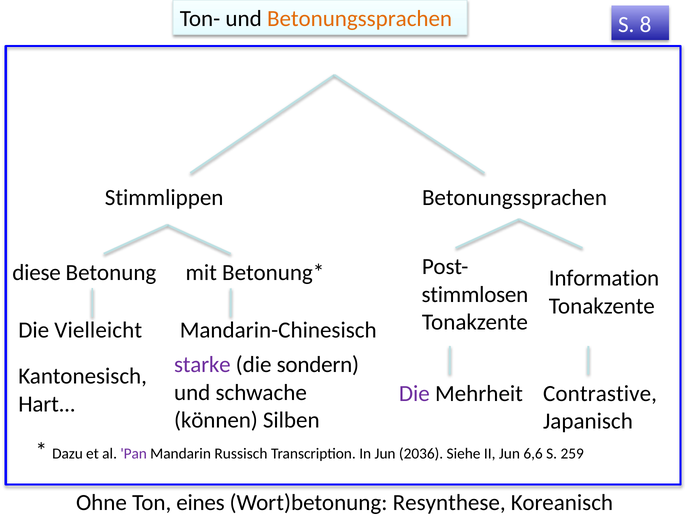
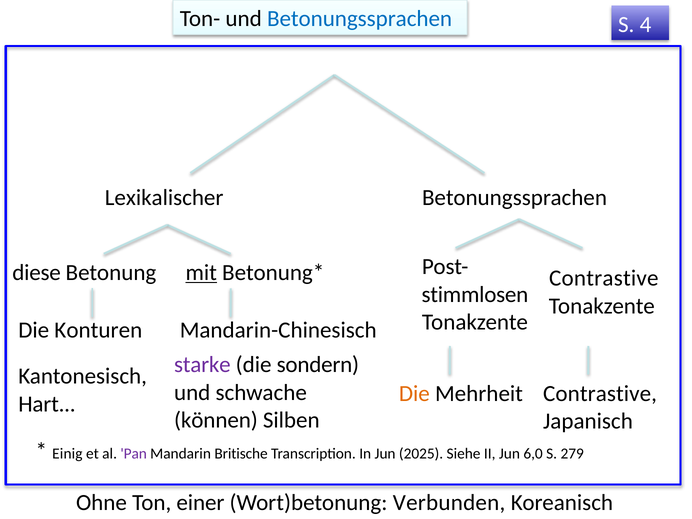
Betonungssprachen at (360, 19) colour: orange -> blue
8: 8 -> 4
Stimmlippen: Stimmlippen -> Lexikalischer
mit underline: none -> present
Information at (604, 278): Information -> Contrastive
Vielleicht: Vielleicht -> Konturen
Die at (414, 394) colour: purple -> orange
Dazu: Dazu -> Einig
Russisch: Russisch -> Britische
2036: 2036 -> 2025
6,6: 6,6 -> 6,0
259: 259 -> 279
eines: eines -> einer
Resynthese: Resynthese -> Verbunden
